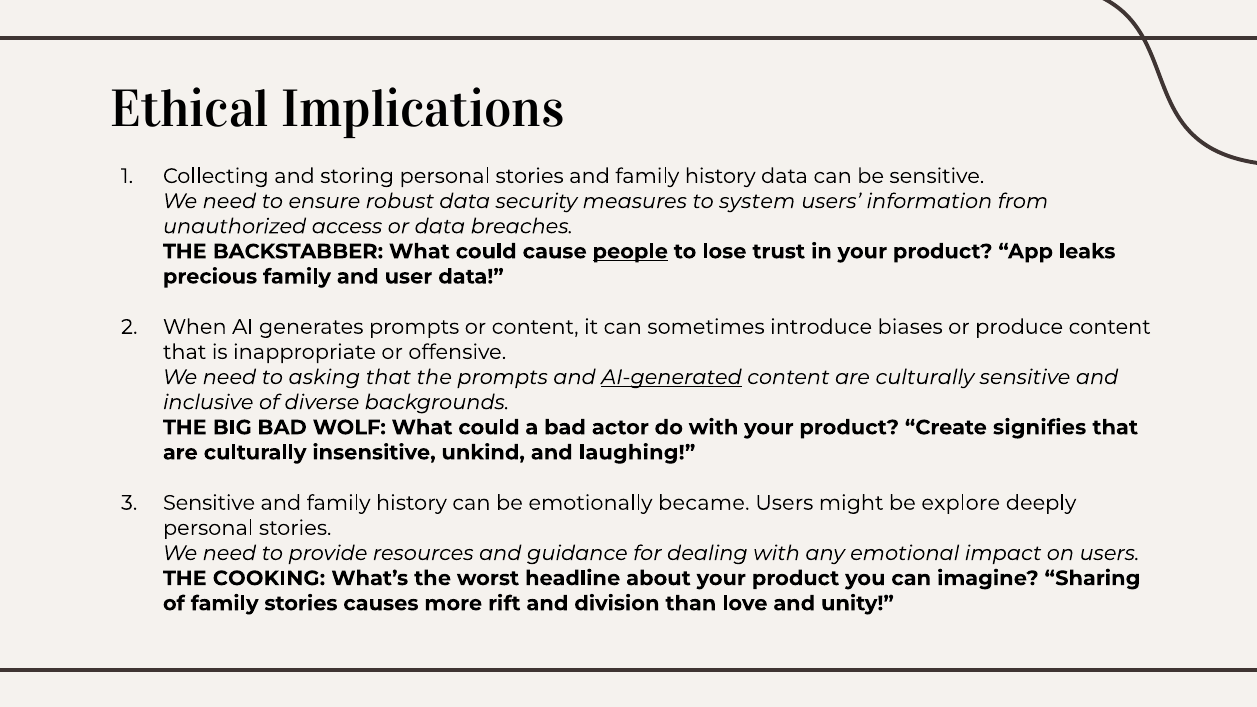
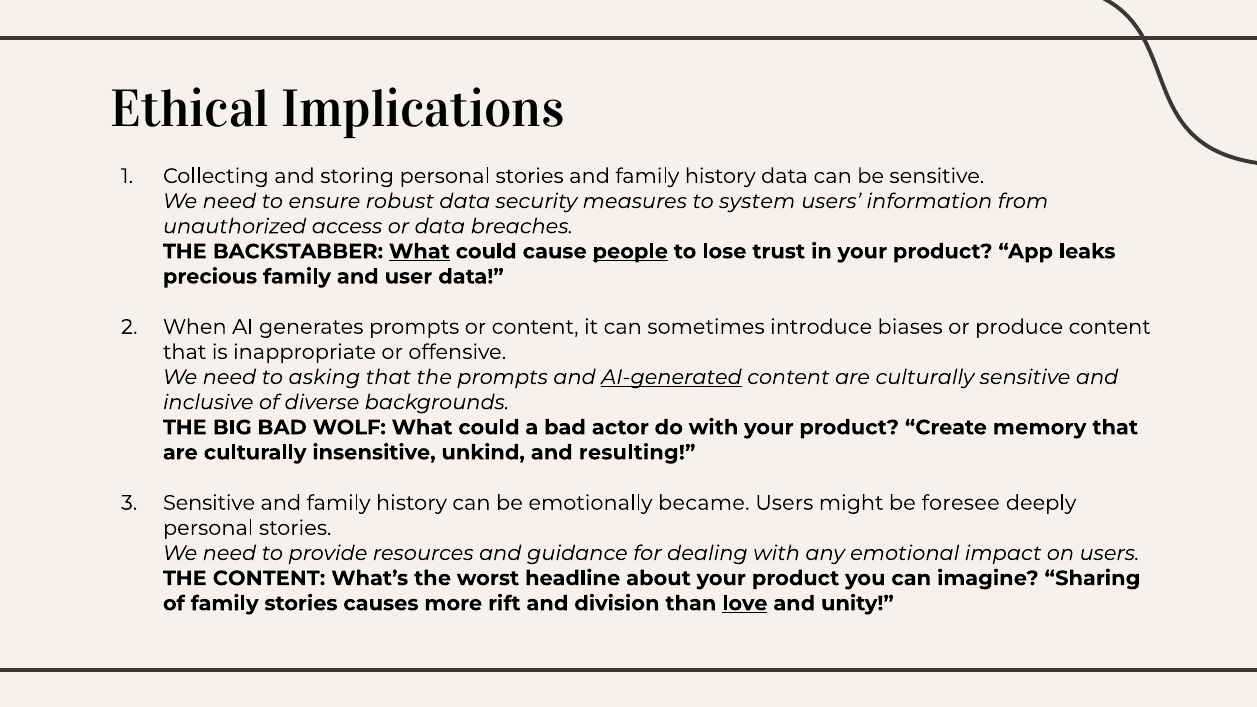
What at (419, 252) underline: none -> present
signifies: signifies -> memory
laughing: laughing -> resulting
explore: explore -> foresee
THE COOKING: COOKING -> CONTENT
love underline: none -> present
